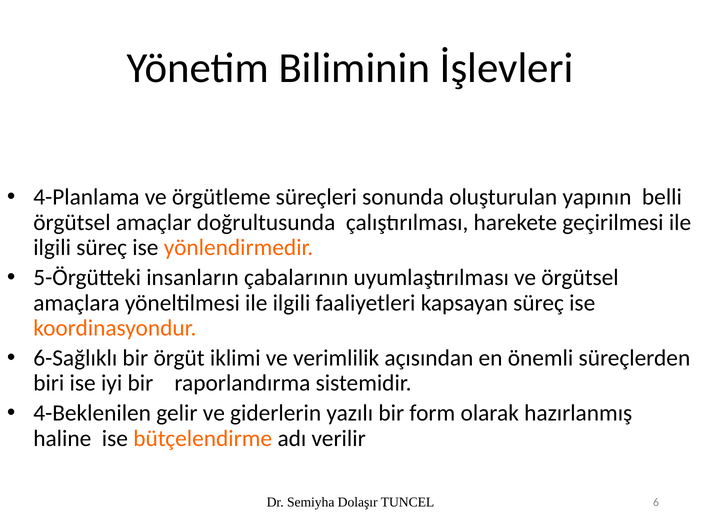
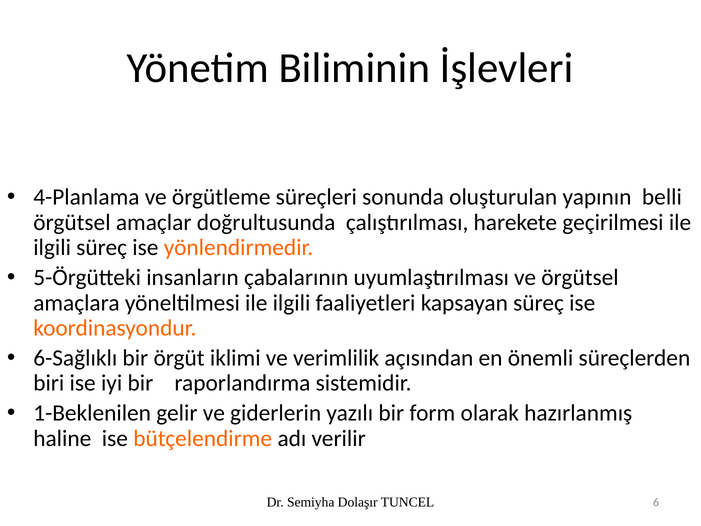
4-Beklenilen: 4-Beklenilen -> 1-Beklenilen
